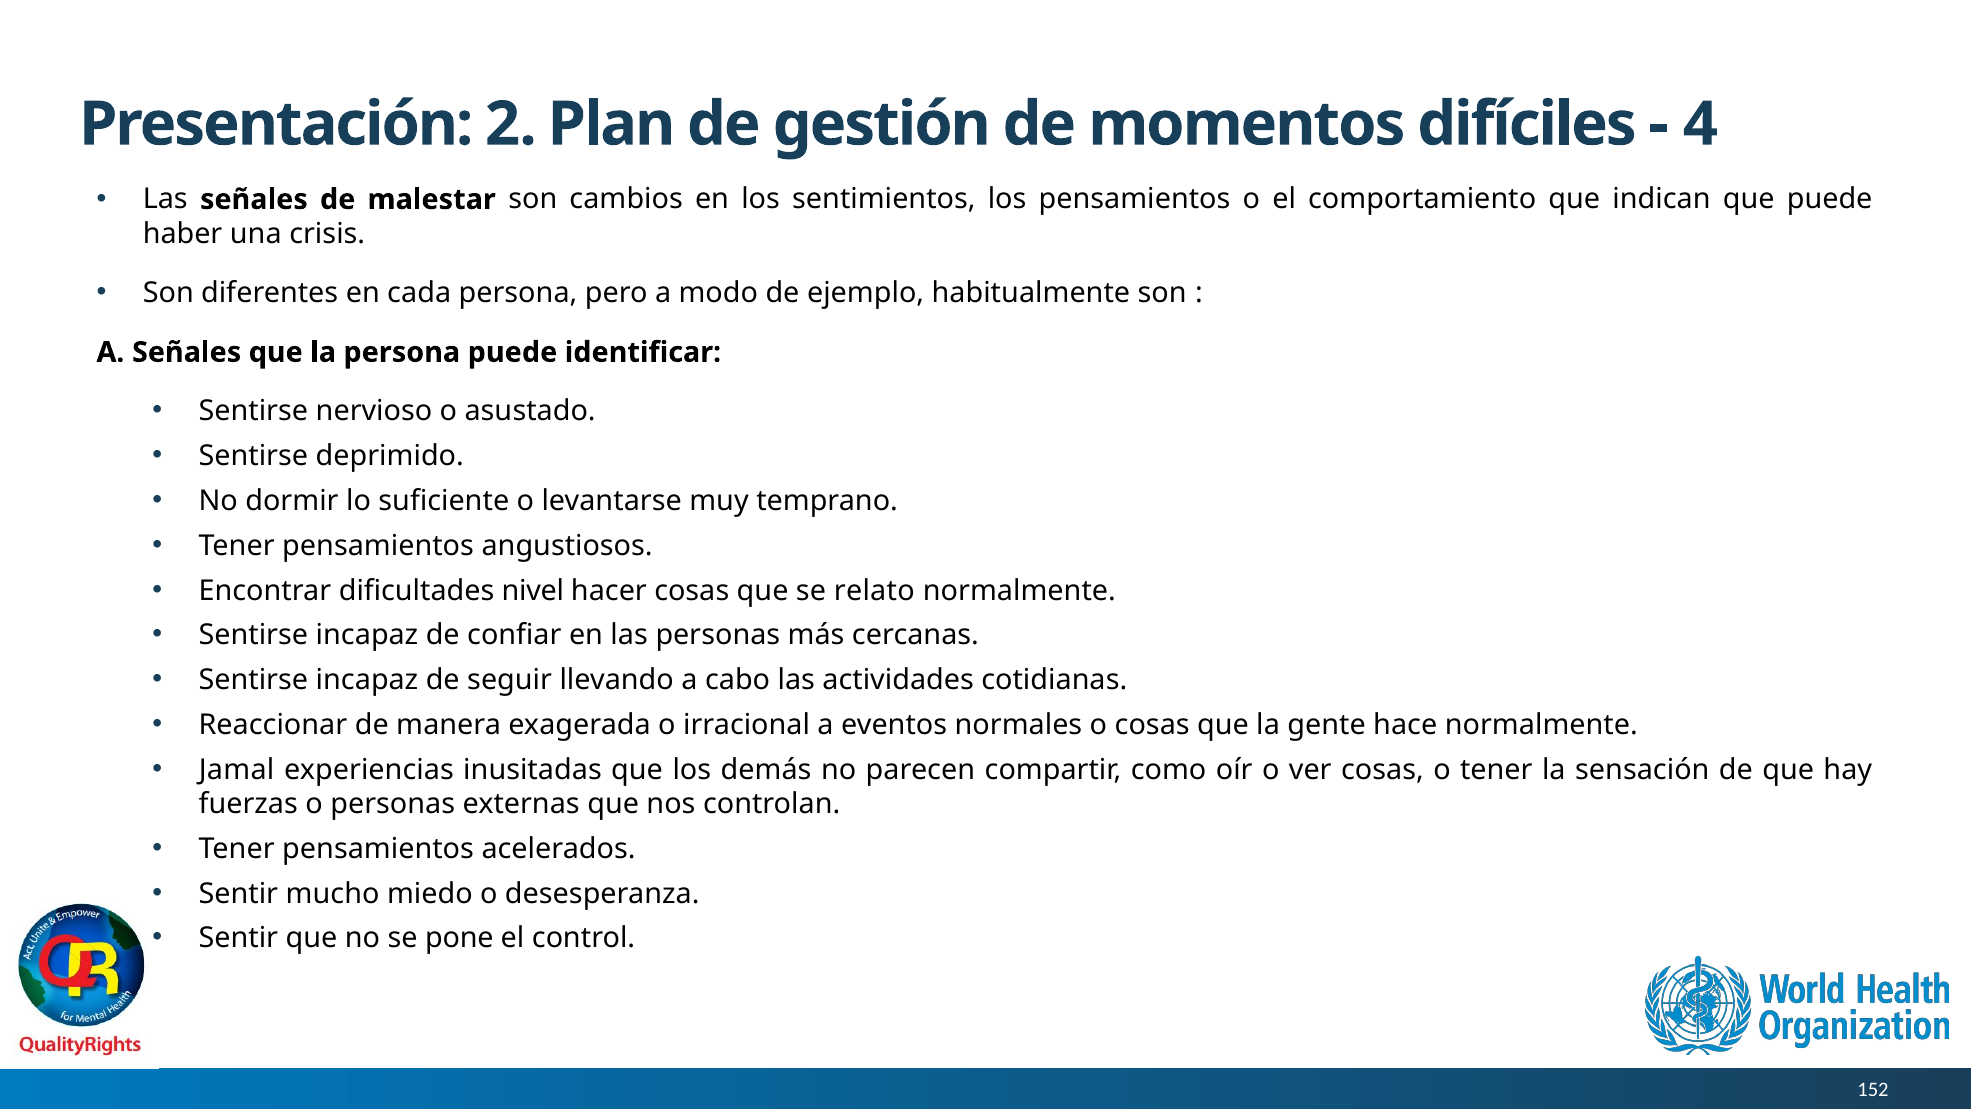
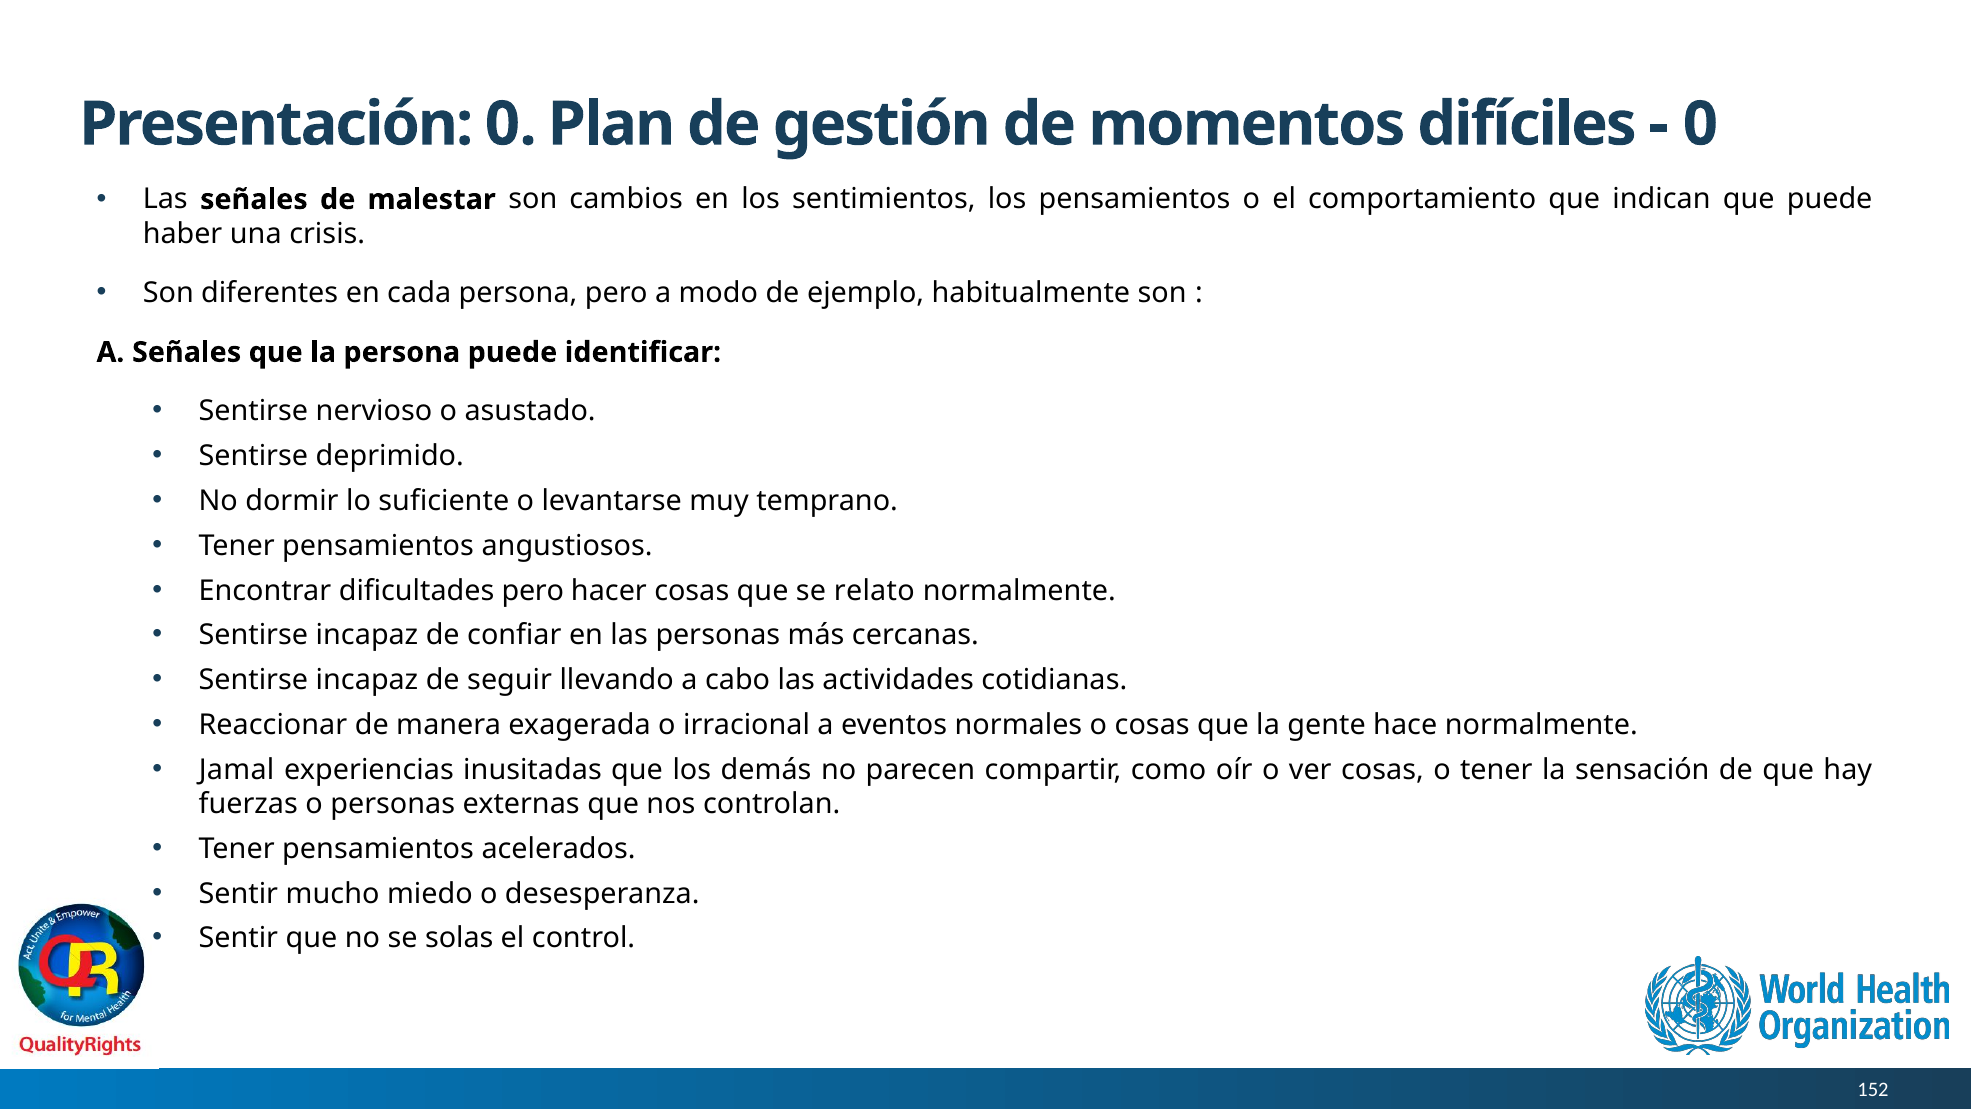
Presentación 2: 2 -> 0
4 at (1700, 124): 4 -> 0
dificultades nivel: nivel -> pero
pone: pone -> solas
